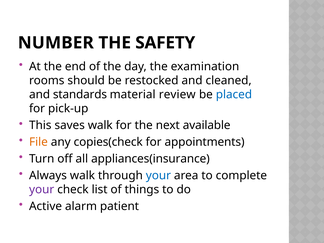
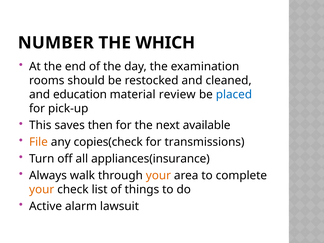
SAFETY: SAFETY -> WHICH
standards: standards -> education
saves walk: walk -> then
appointments: appointments -> transmissions
your at (158, 176) colour: blue -> orange
your at (42, 190) colour: purple -> orange
patient: patient -> lawsuit
